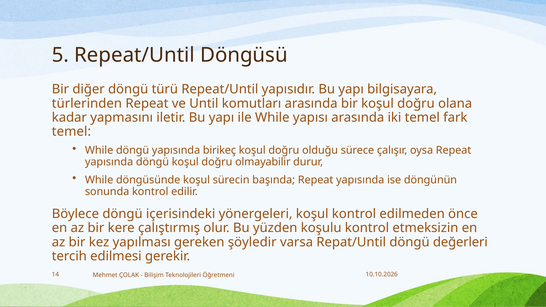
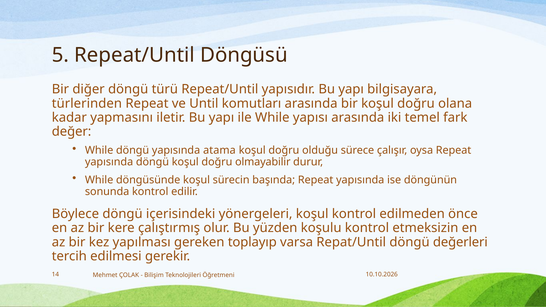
temel at (71, 132): temel -> değer
birikeç: birikeç -> atama
şöyledir: şöyledir -> toplayıp
